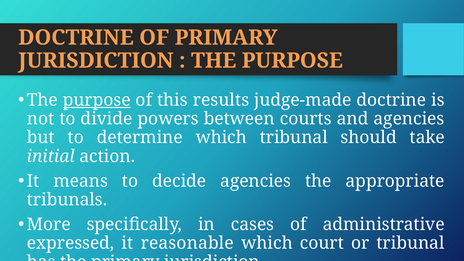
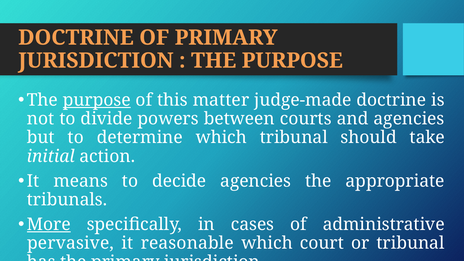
results: results -> matter
More underline: none -> present
expressed: expressed -> pervasive
